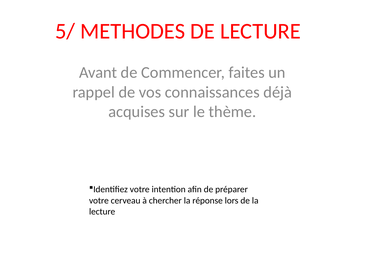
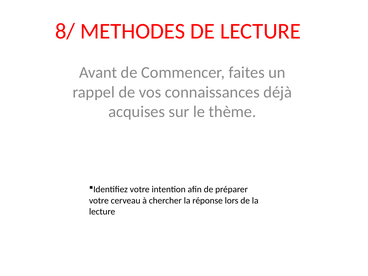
5/: 5/ -> 8/
